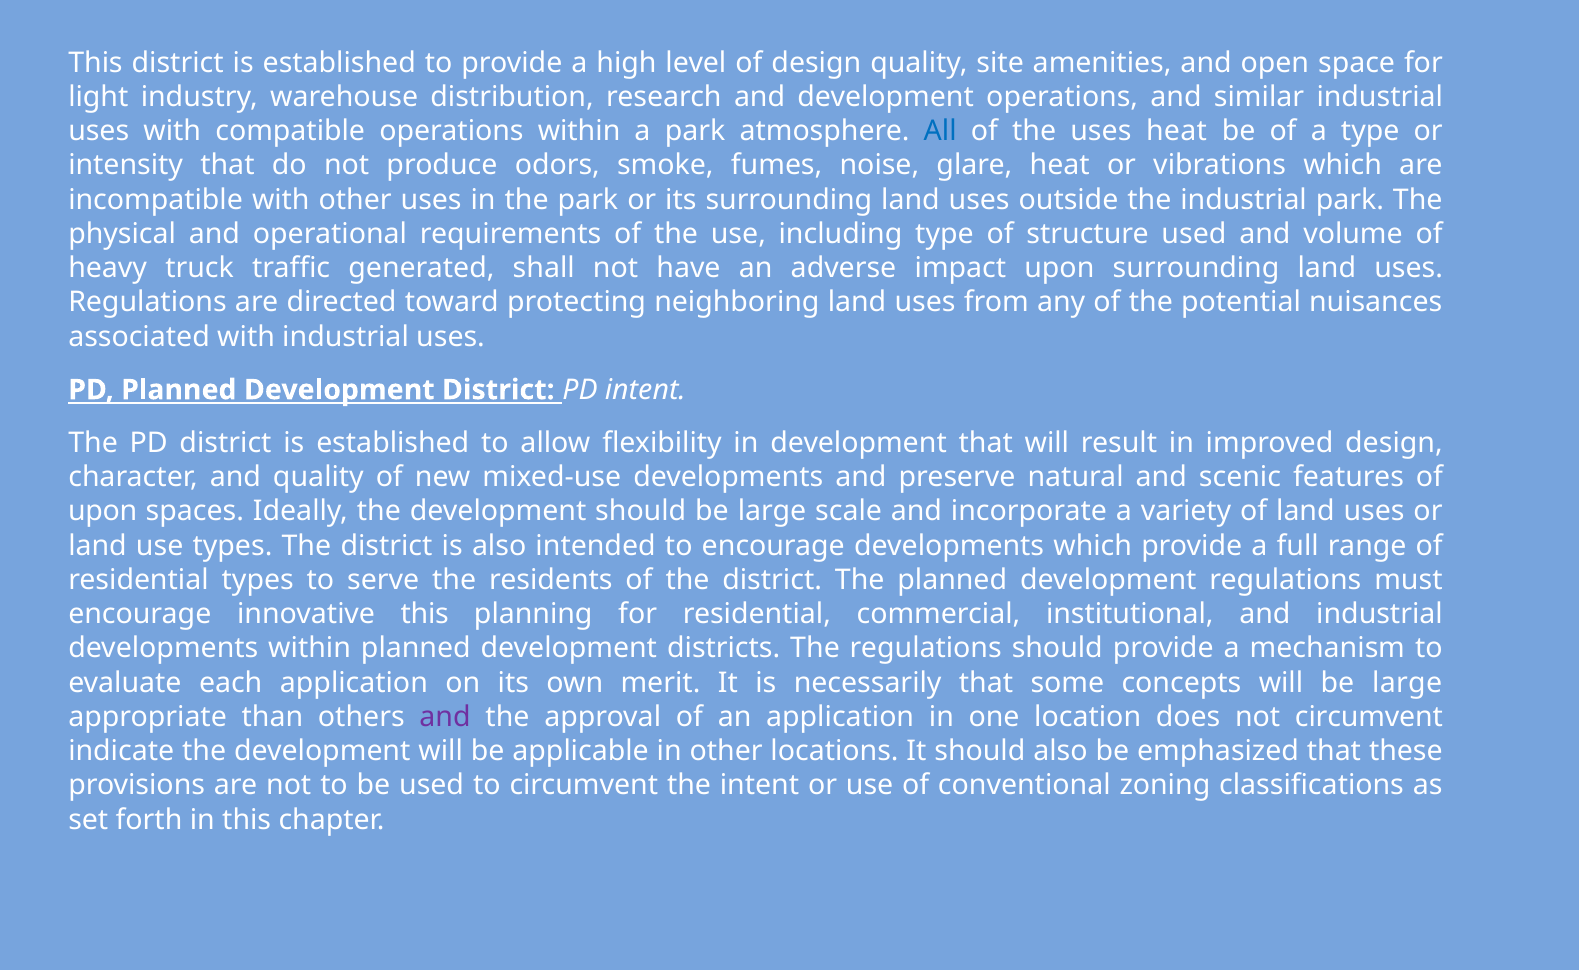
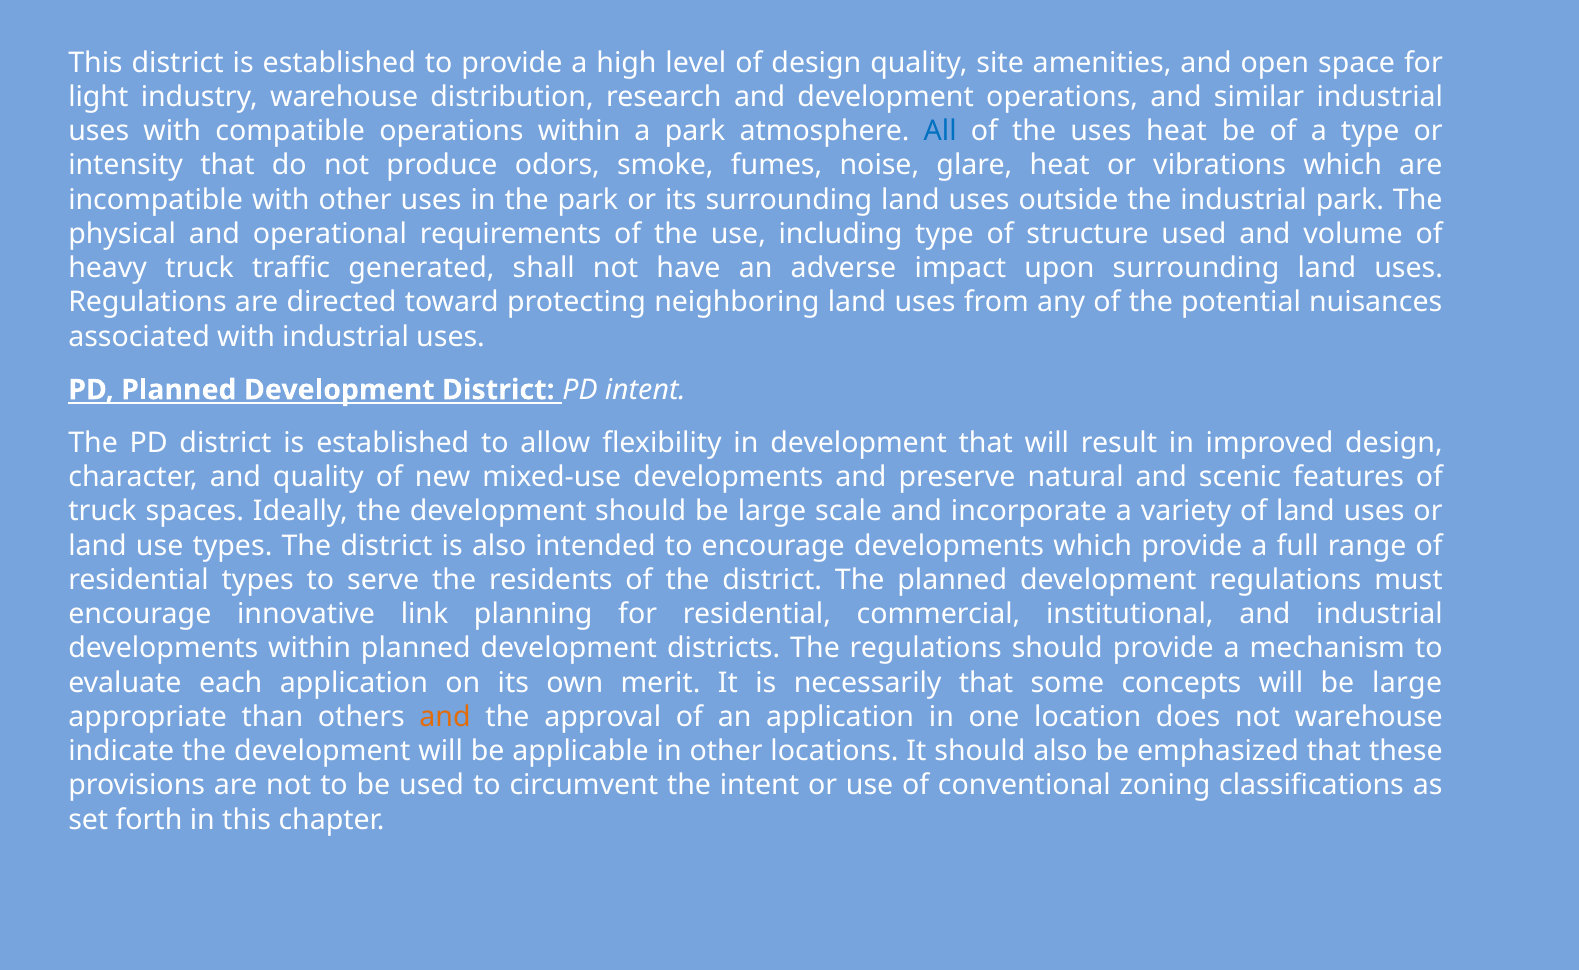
upon at (103, 512): upon -> truck
innovative this: this -> link
and at (445, 717) colour: purple -> orange
not circumvent: circumvent -> warehouse
